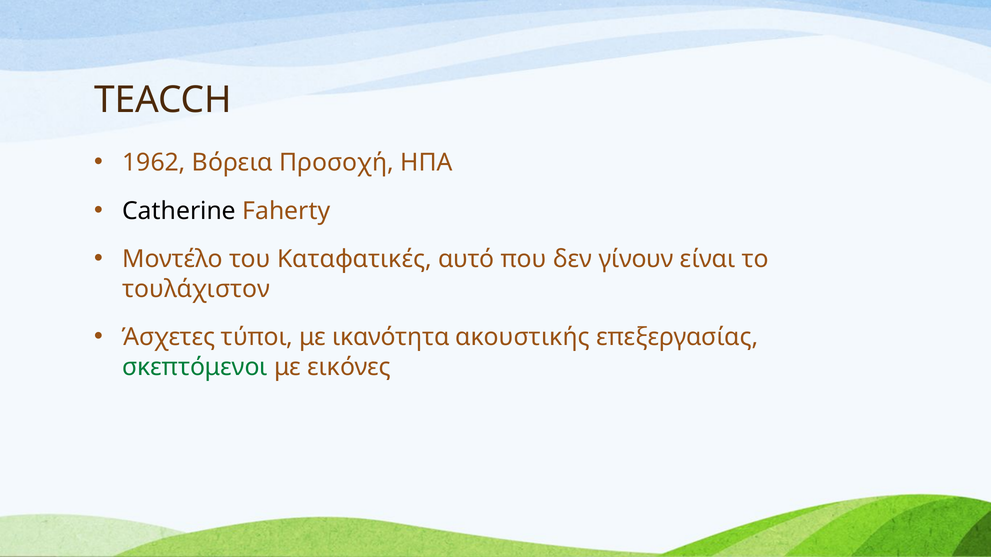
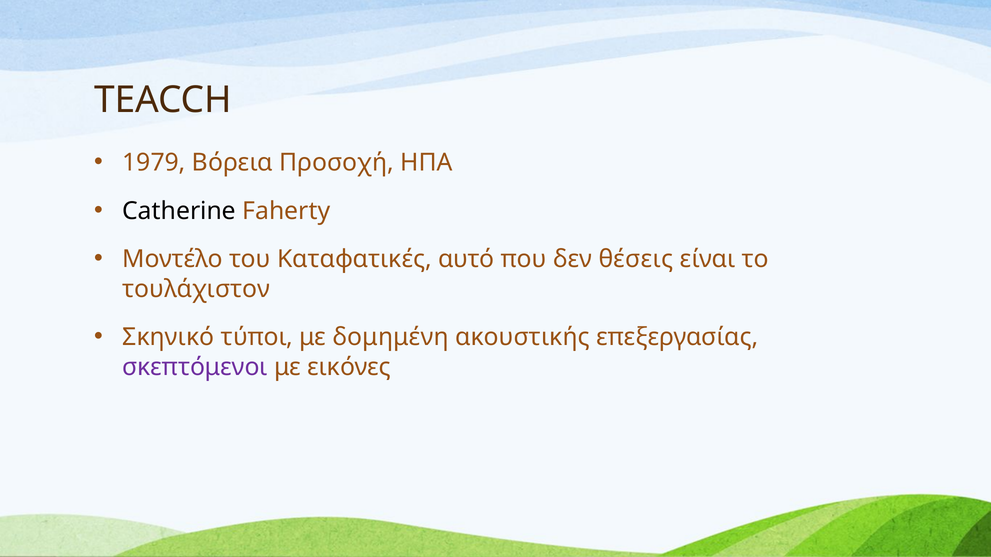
1962: 1962 -> 1979
γίνουν: γίνουν -> θέσεις
Άσχετες: Άσχετες -> Σκηνικό
ικανότητα: ικανότητα -> δομημένη
σκεπτόμενοι colour: green -> purple
